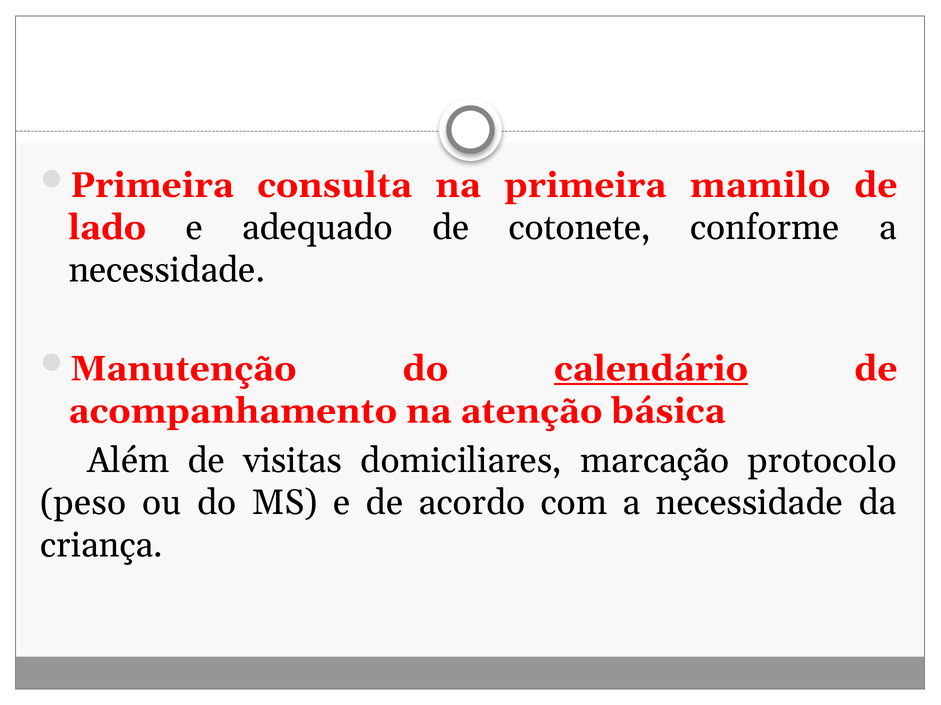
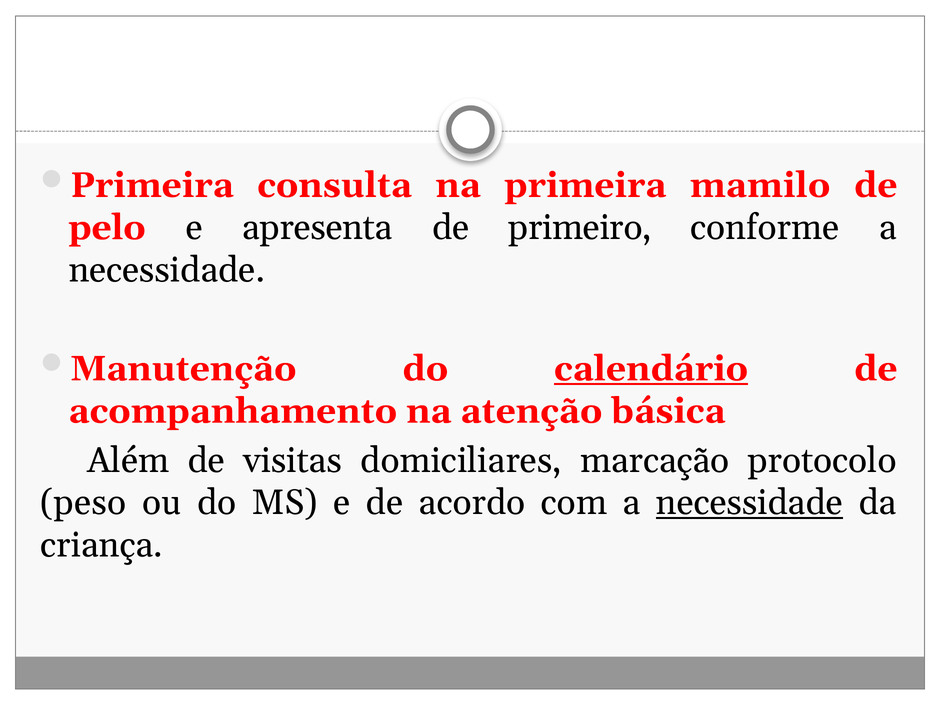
lado: lado -> pelo
adequado: adequado -> apresenta
cotonete: cotonete -> primeiro
necessidade at (749, 503) underline: none -> present
